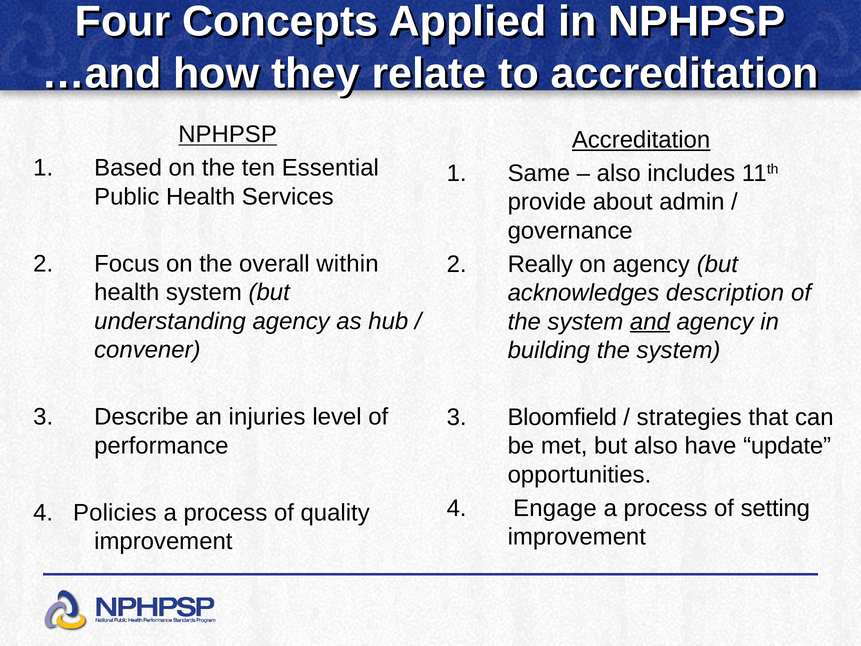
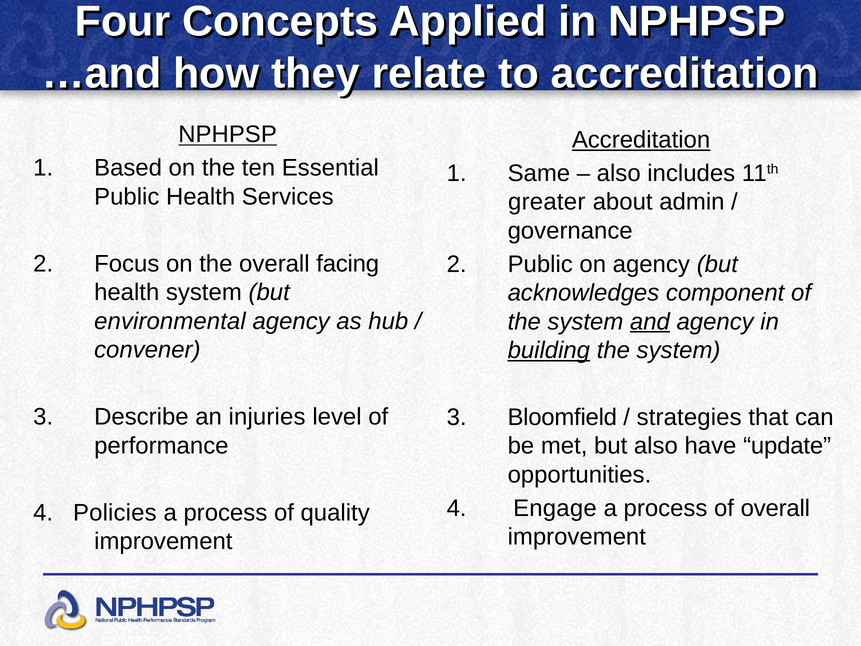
provide: provide -> greater
within: within -> facing
Really at (540, 264): Really -> Public
description: description -> component
understanding: understanding -> environmental
building underline: none -> present
of setting: setting -> overall
